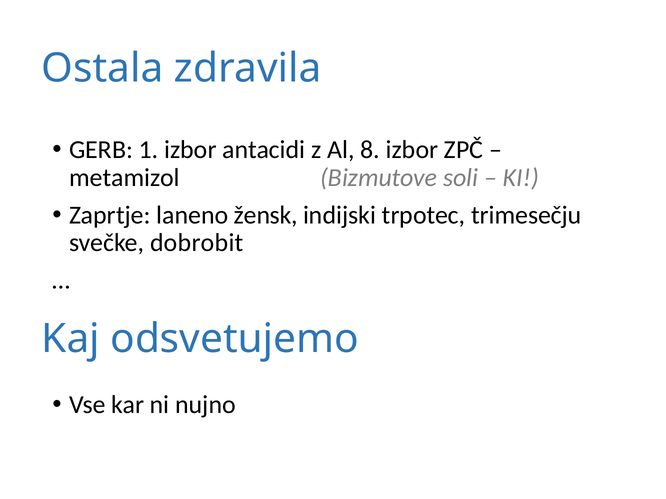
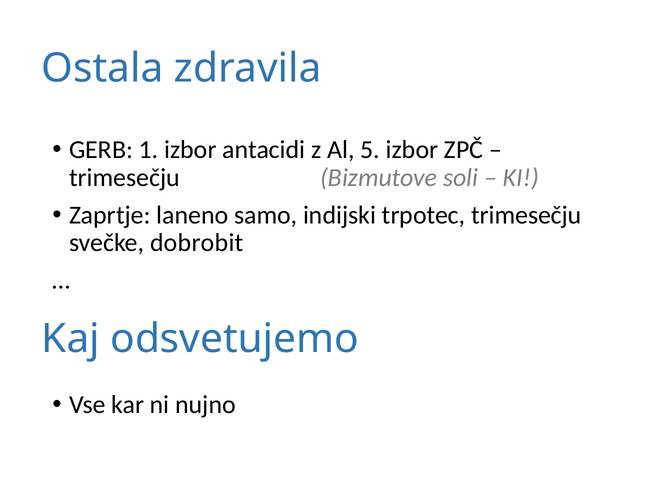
8: 8 -> 5
metamizol at (125, 178): metamizol -> trimesečju
žensk: žensk -> samo
